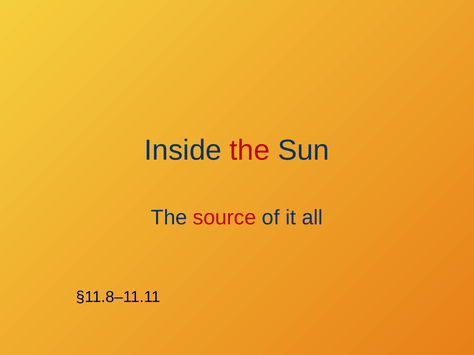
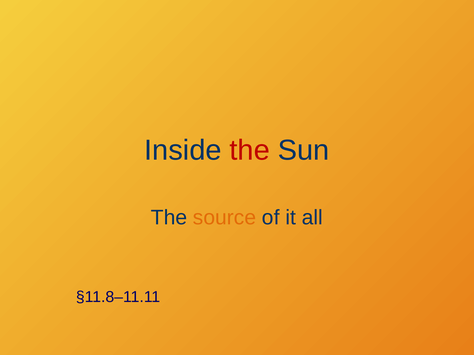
source colour: red -> orange
